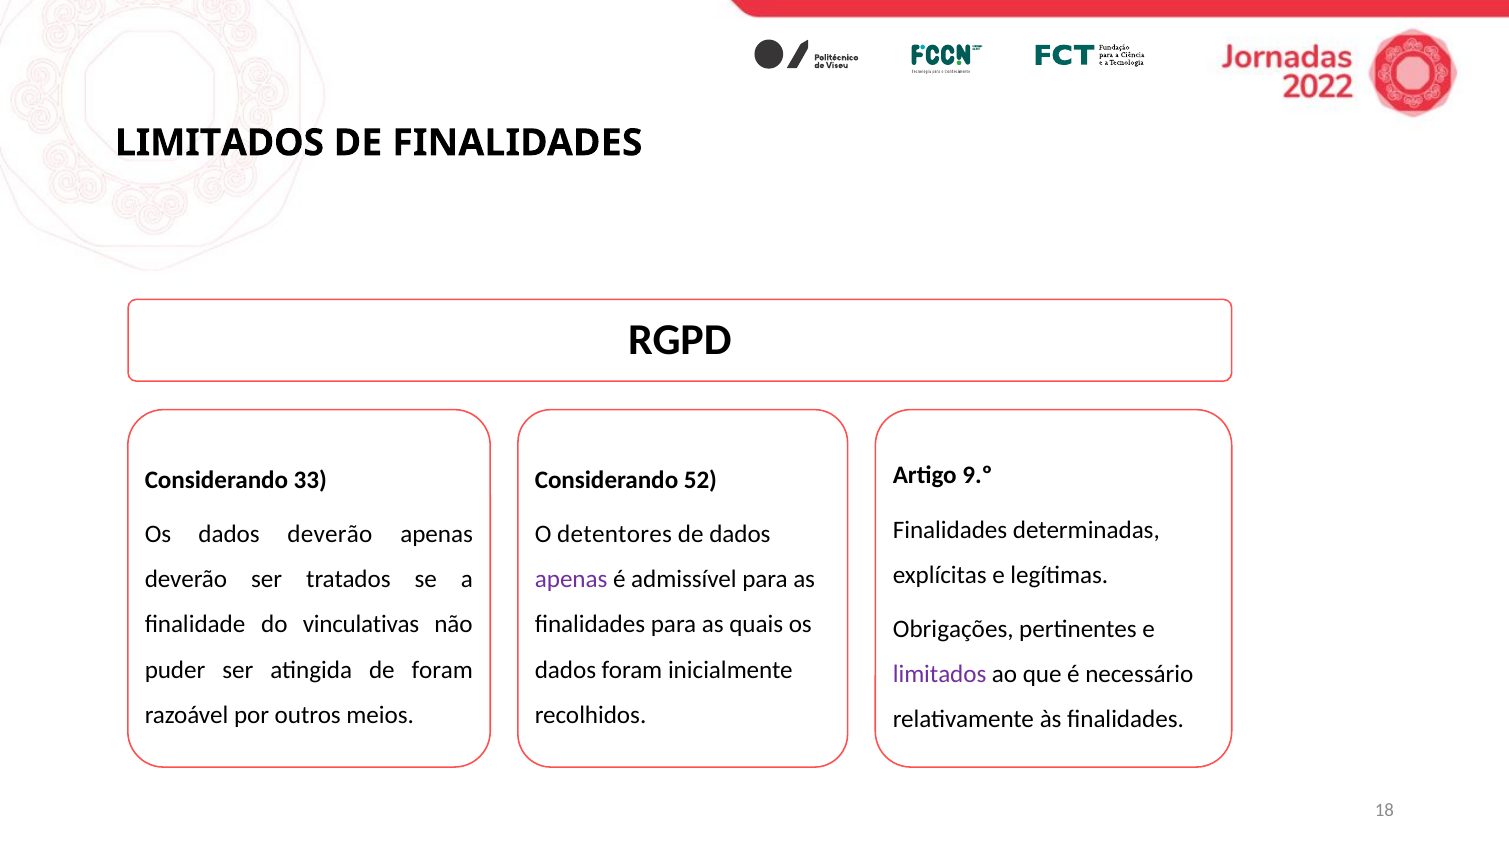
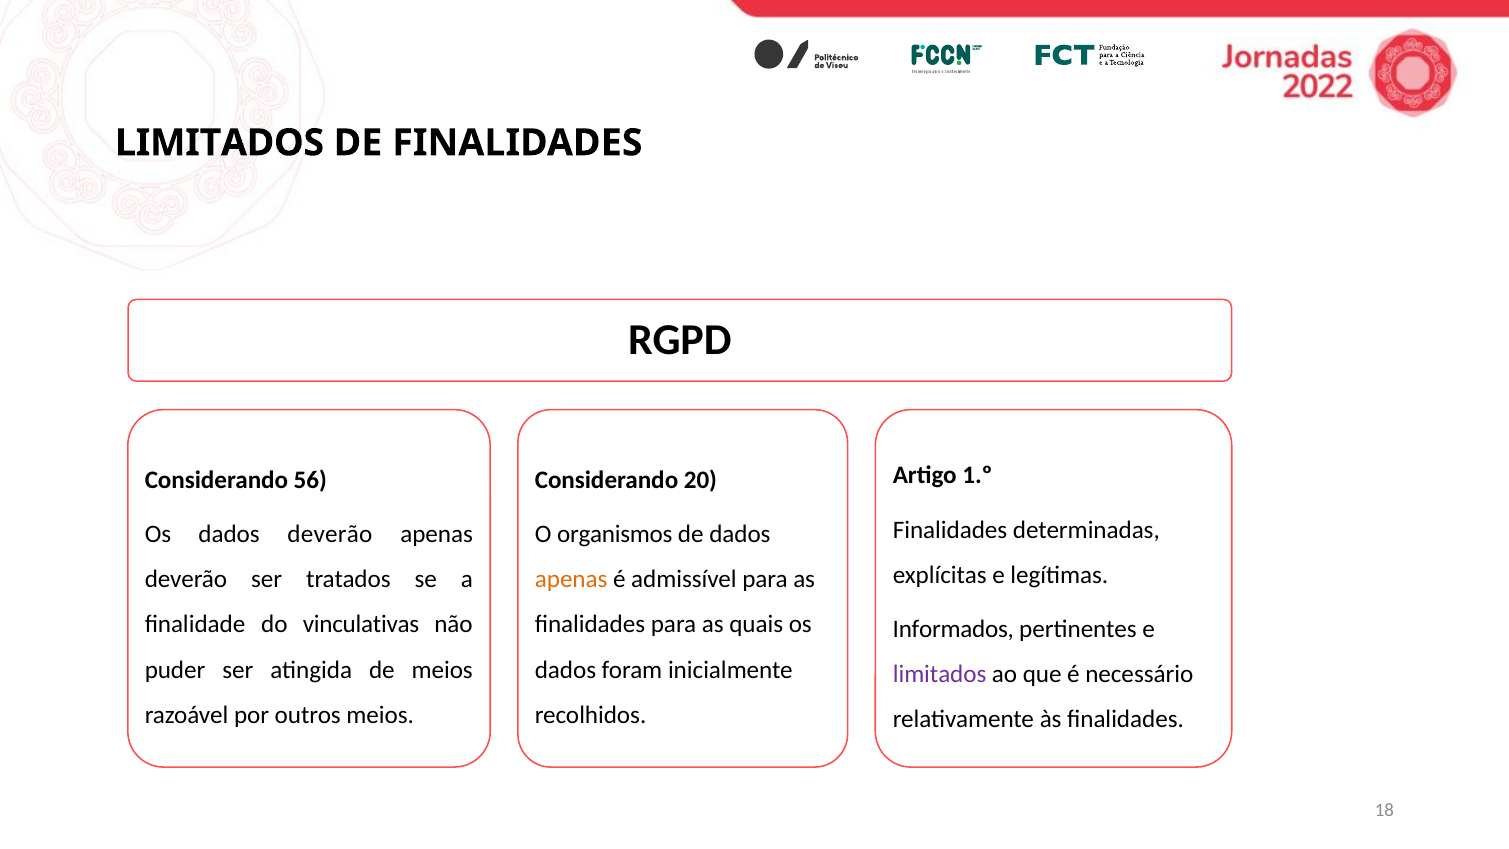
9.º: 9.º -> 1.º
33: 33 -> 56
52: 52 -> 20
detentores: detentores -> organismos
apenas at (571, 579) colour: purple -> orange
Obrigações: Obrigações -> Informados
de foram: foram -> meios
